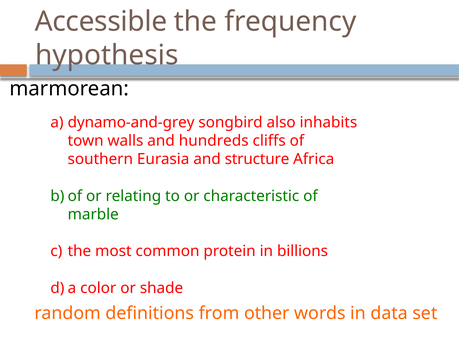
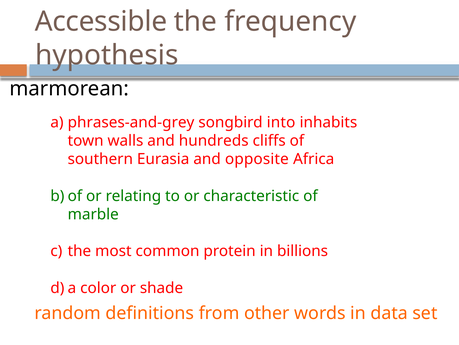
dynamo-and-grey: dynamo-and-grey -> phrases-and-grey
also: also -> into
structure: structure -> opposite
